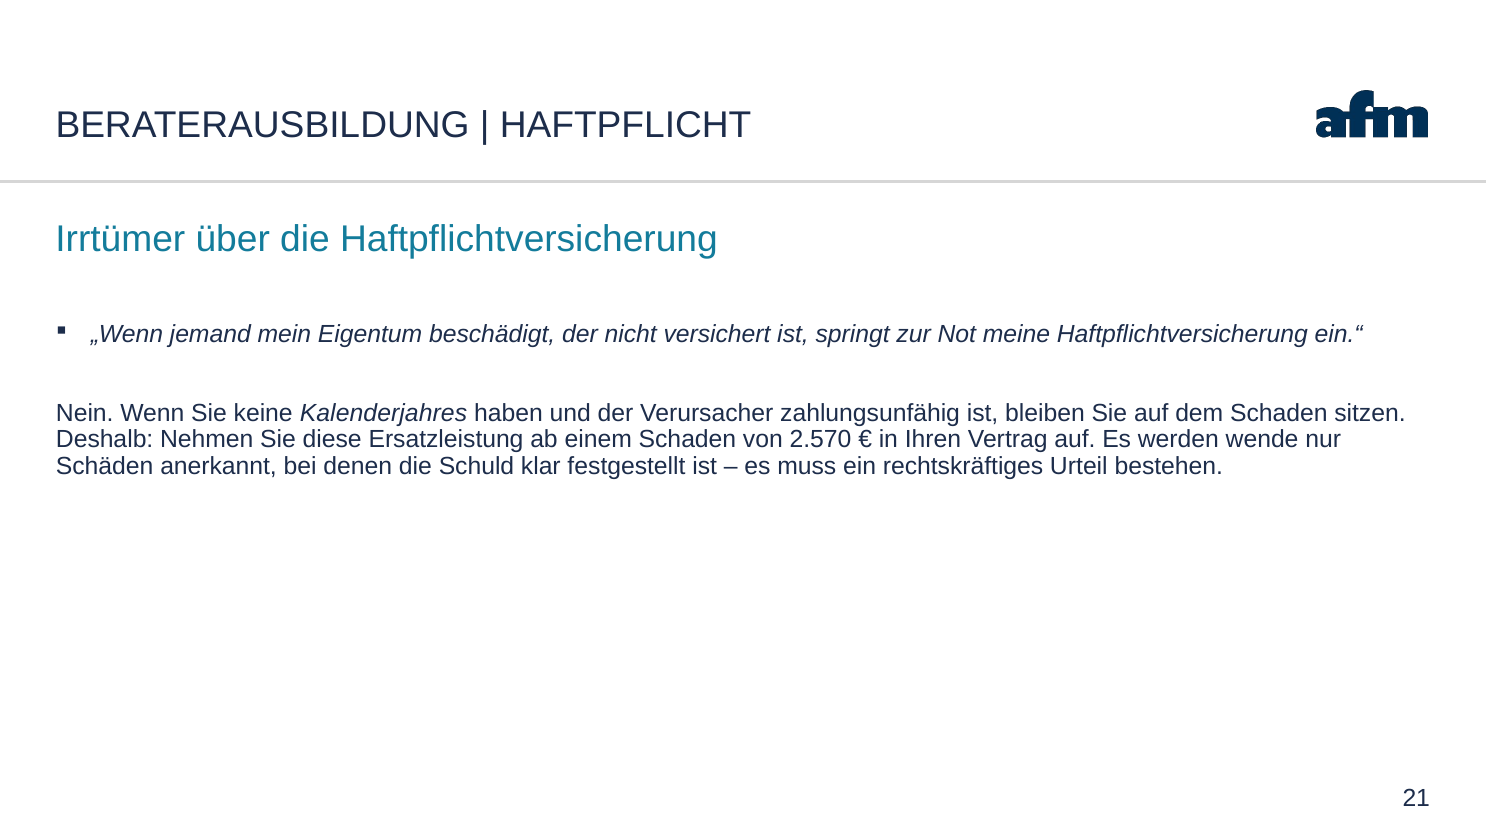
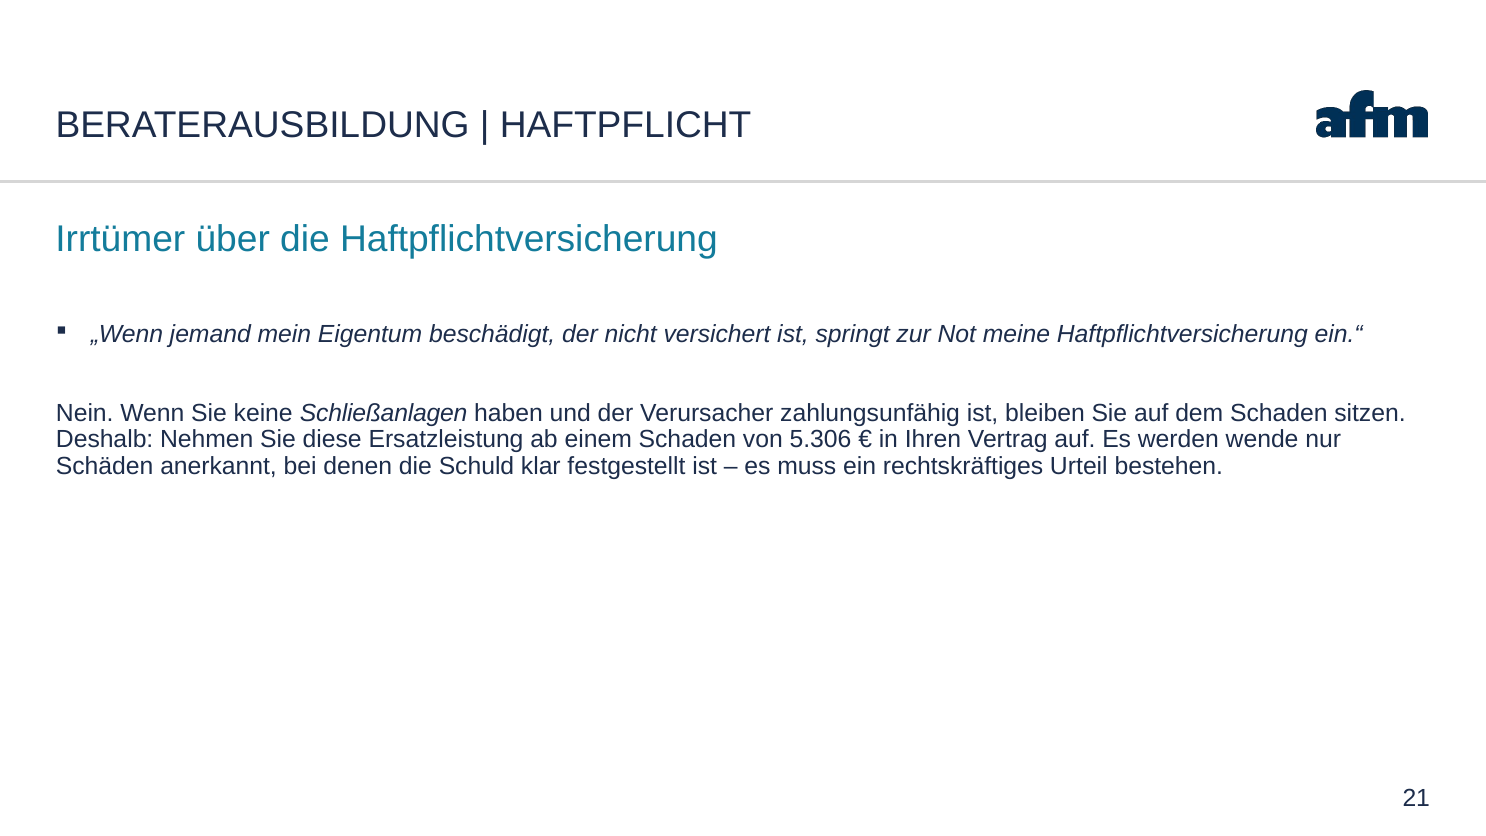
Kalenderjahres: Kalenderjahres -> Schließanlagen
2.570: 2.570 -> 5.306
